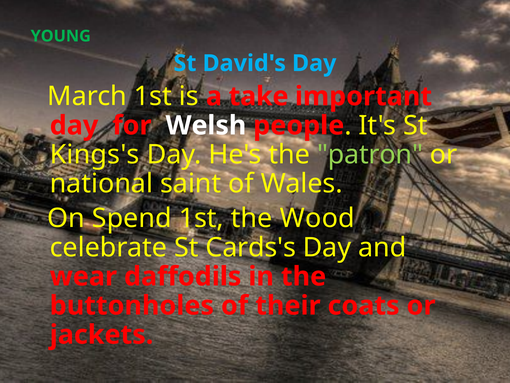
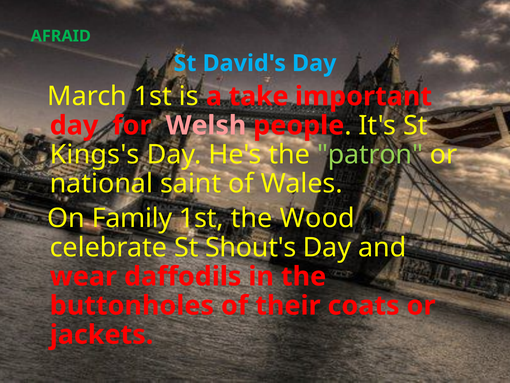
YOUNG: YOUNG -> AFRAID
Welsh colour: white -> pink
Spend: Spend -> Family
Cards's: Cards's -> Shout's
